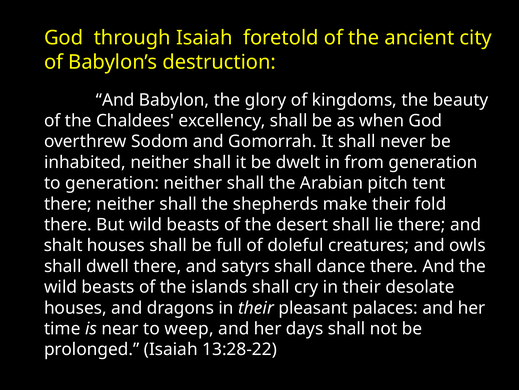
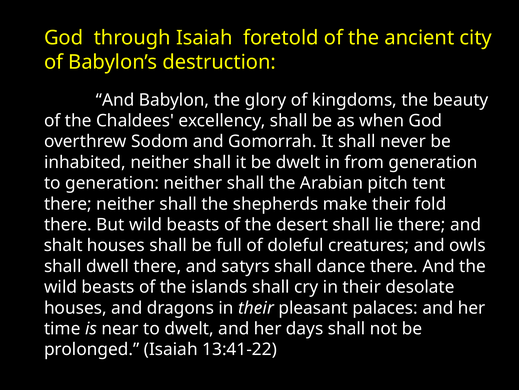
to weep: weep -> dwelt
13:28-22: 13:28-22 -> 13:41-22
